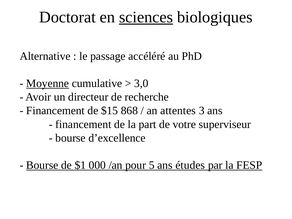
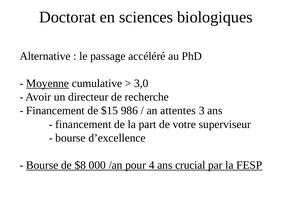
sciences underline: present -> none
868: 868 -> 986
$1: $1 -> $8
5: 5 -> 4
études: études -> crucial
